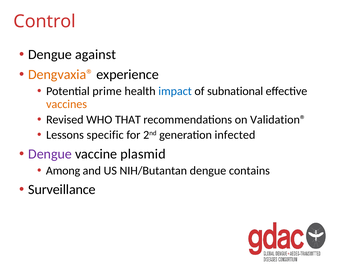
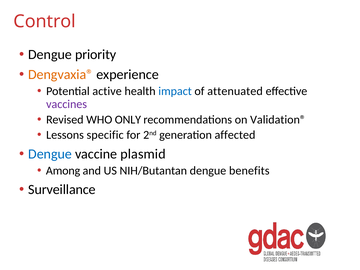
against: against -> priority
prime: prime -> active
subnational: subnational -> attenuated
vaccines colour: orange -> purple
THAT: THAT -> ONLY
infected: infected -> affected
Dengue at (50, 154) colour: purple -> blue
contains: contains -> benefits
